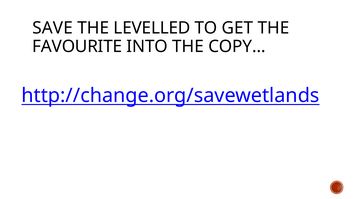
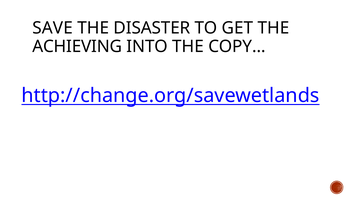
LEVELLED: LEVELLED -> DISASTER
FAVOURITE: FAVOURITE -> ACHIEVING
